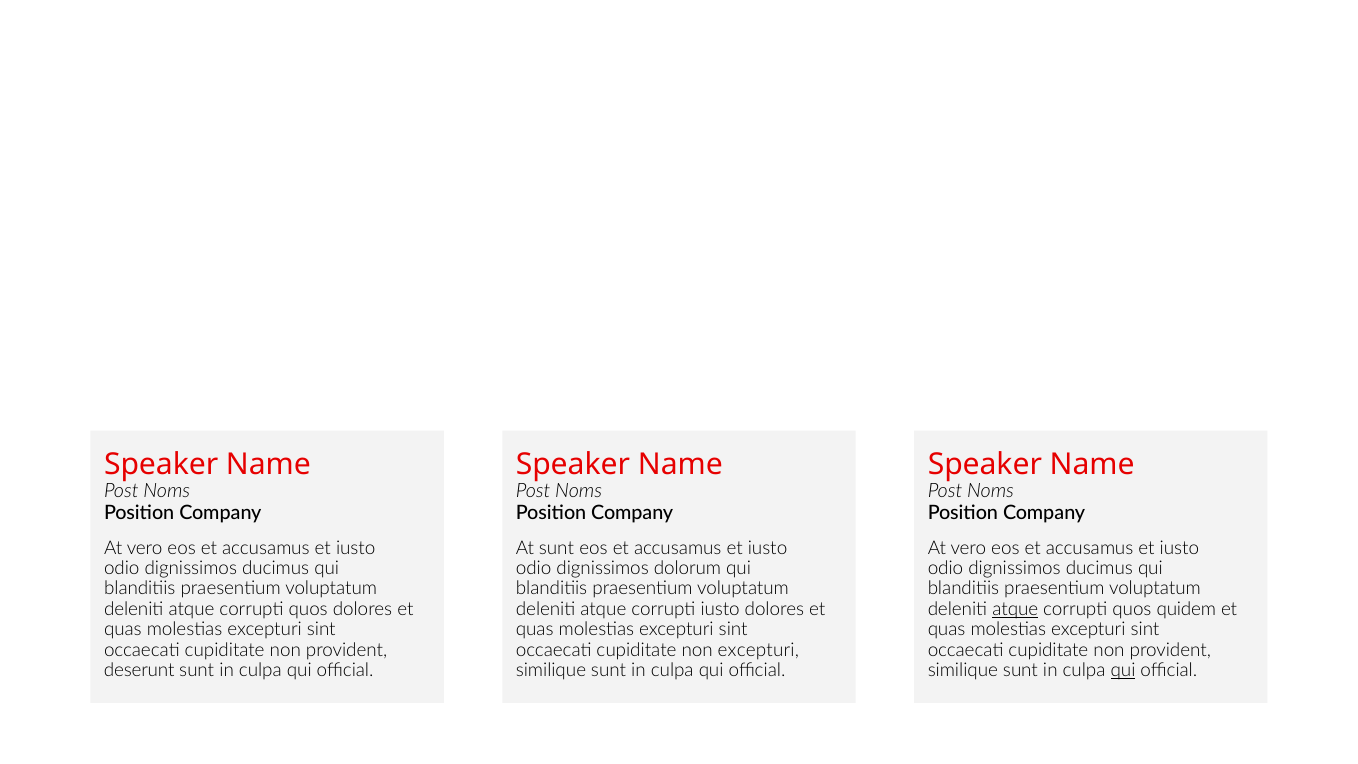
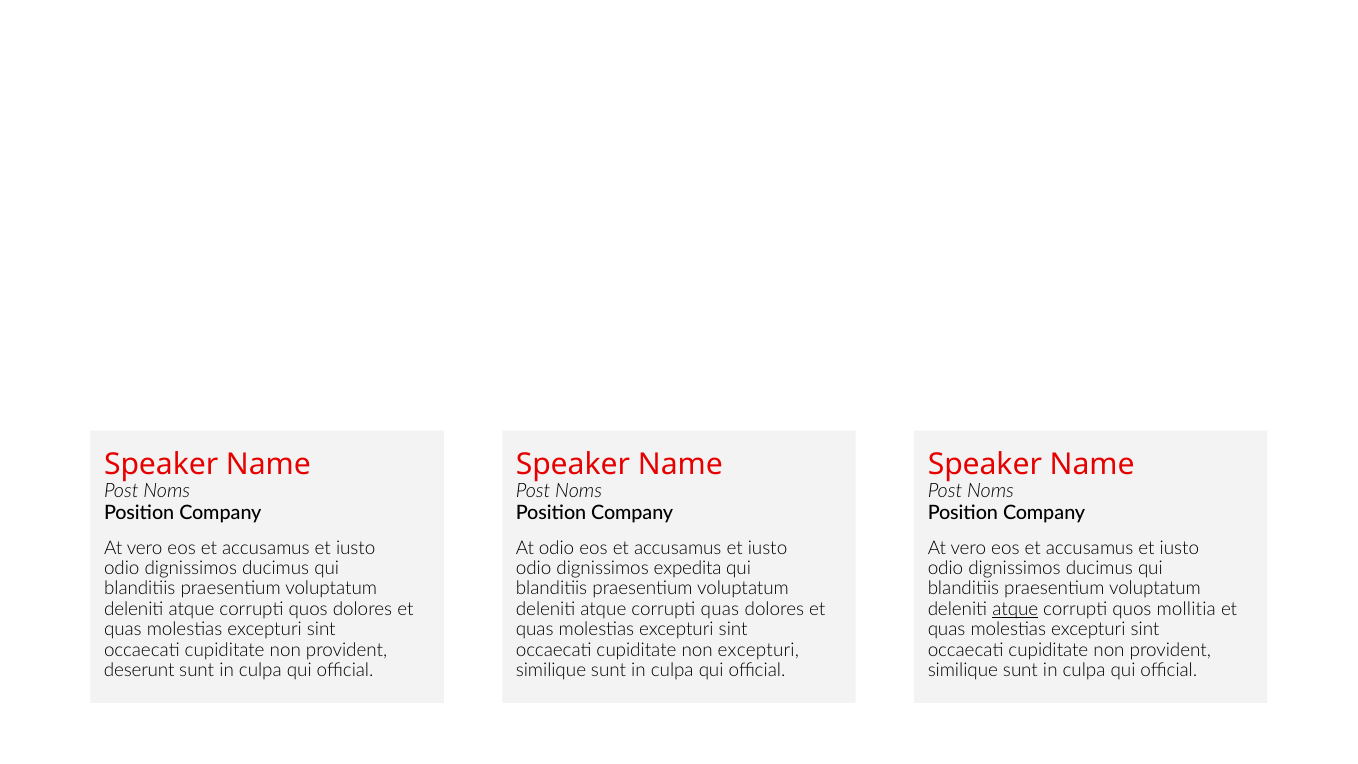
At sunt: sunt -> odio
dolorum: dolorum -> expedita
corrupti iusto: iusto -> quas
quidem: quidem -> mollitia
qui at (1123, 670) underline: present -> none
